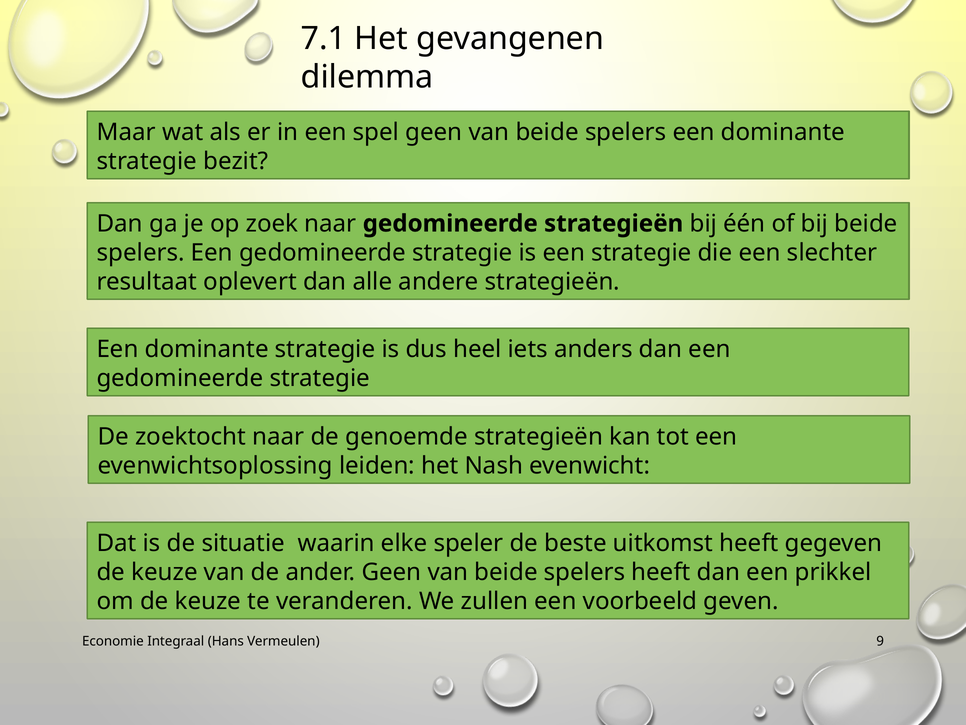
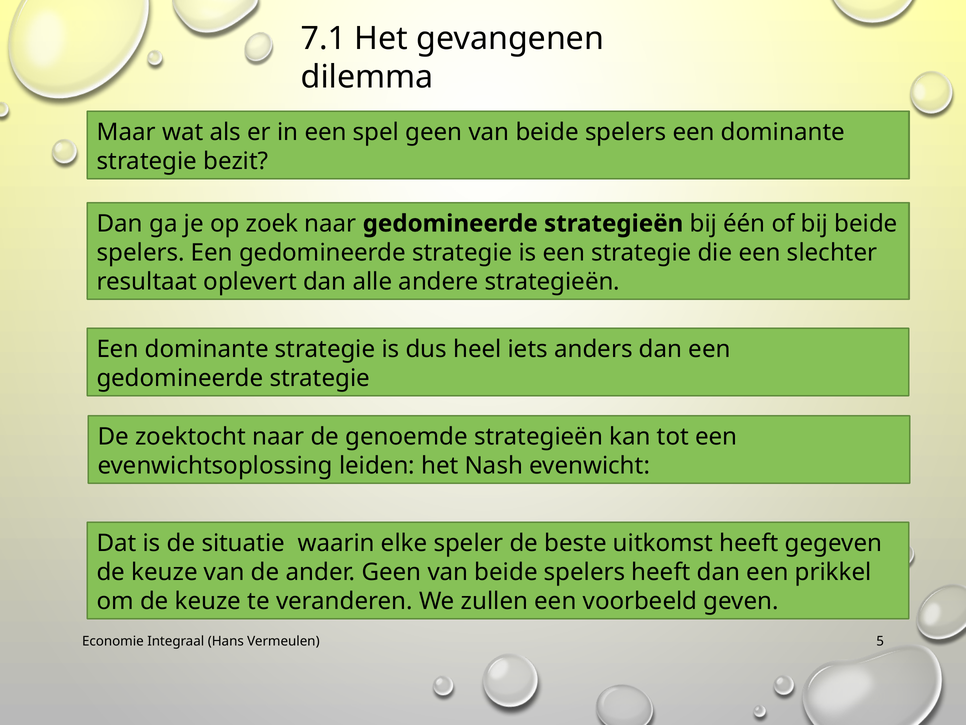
9: 9 -> 5
